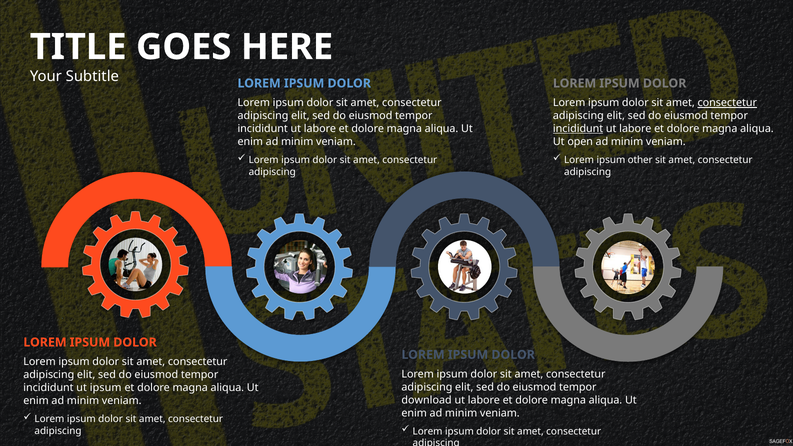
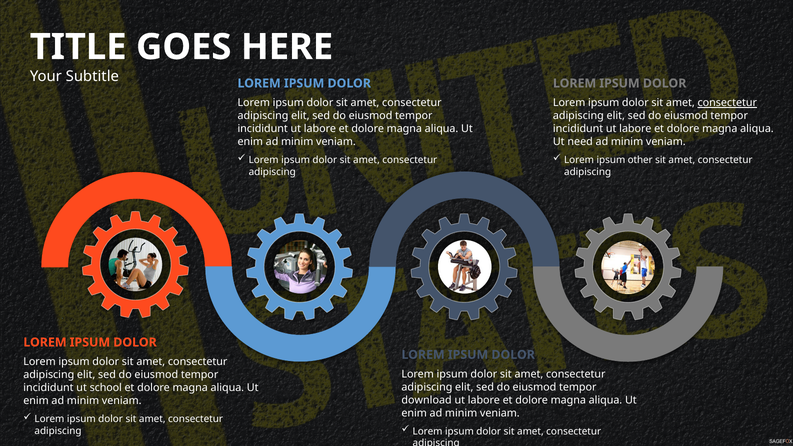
incididunt at (578, 129) underline: present -> none
open: open -> need
ut ipsum: ipsum -> school
